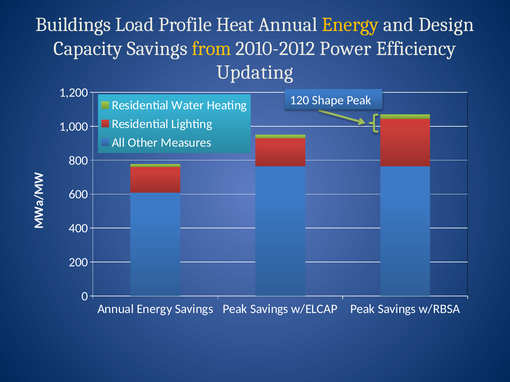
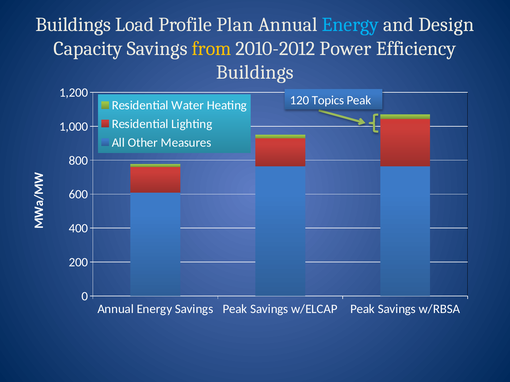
Heat: Heat -> Plan
Energy at (350, 25) colour: yellow -> light blue
Updating at (255, 72): Updating -> Buildings
Shape: Shape -> Topics
